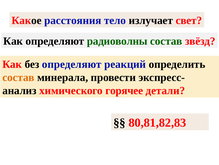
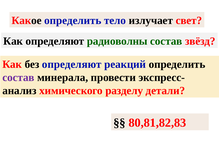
Какое расстояния: расстояния -> определить
состав at (18, 77) colour: orange -> purple
горячее: горячее -> разделу
